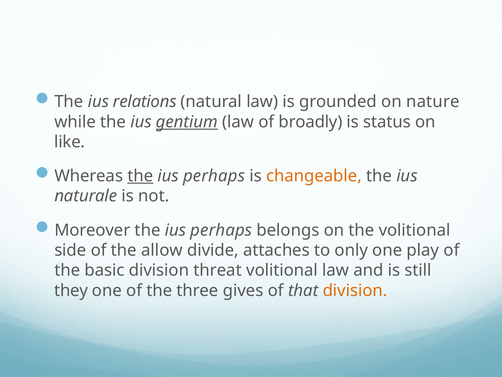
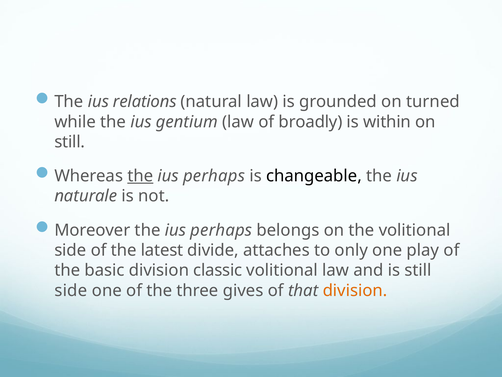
nature: nature -> turned
gentium underline: present -> none
status: status -> within
like at (70, 142): like -> still
changeable colour: orange -> black
allow: allow -> latest
threat: threat -> classic
they at (71, 290): they -> side
